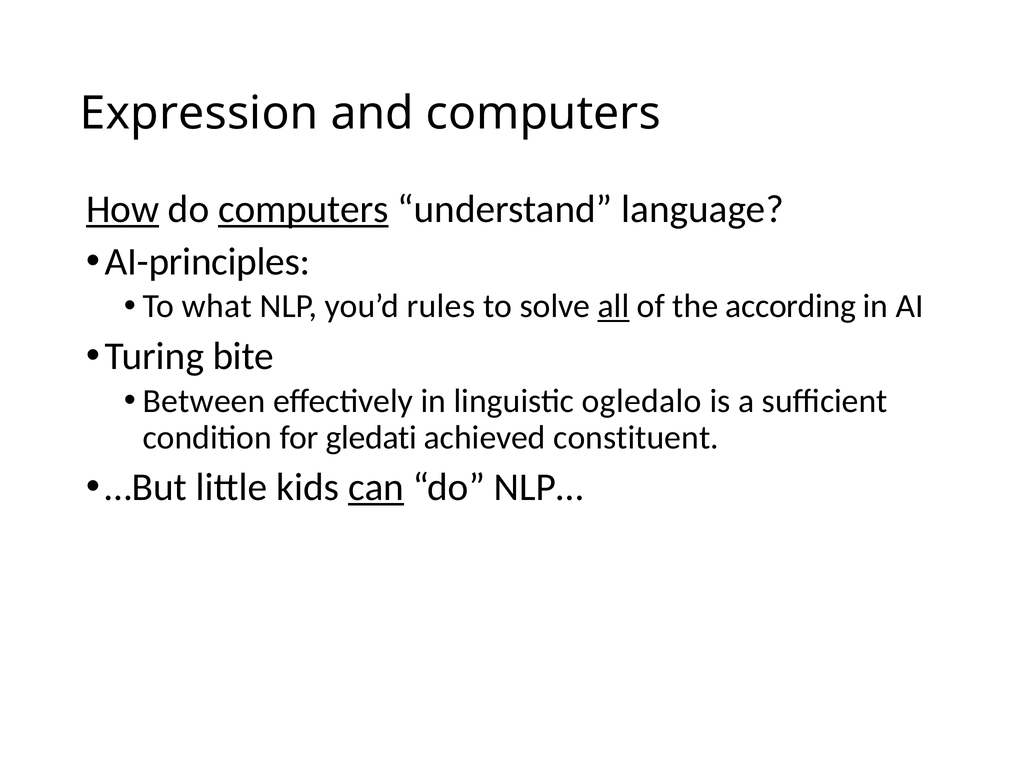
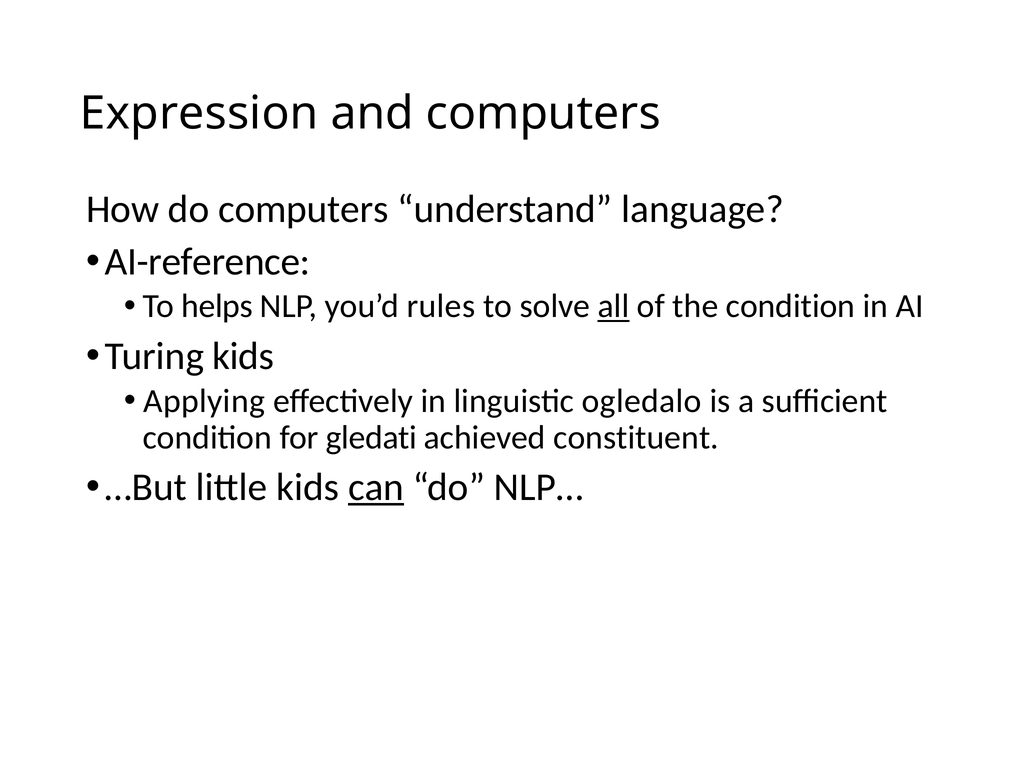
How underline: present -> none
computers at (303, 209) underline: present -> none
AI-principles: AI-principles -> AI-reference
what: what -> helps
the according: according -> condition
Turing bite: bite -> kids
Between: Between -> Applying
